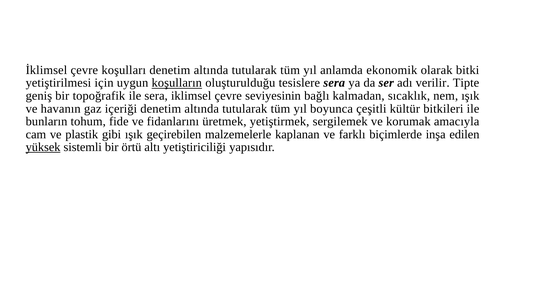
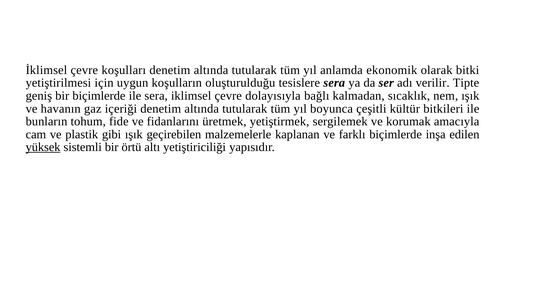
koşulların underline: present -> none
bir topoğrafik: topoğrafik -> biçimlerde
seviyesinin: seviyesinin -> dolayısıyla
